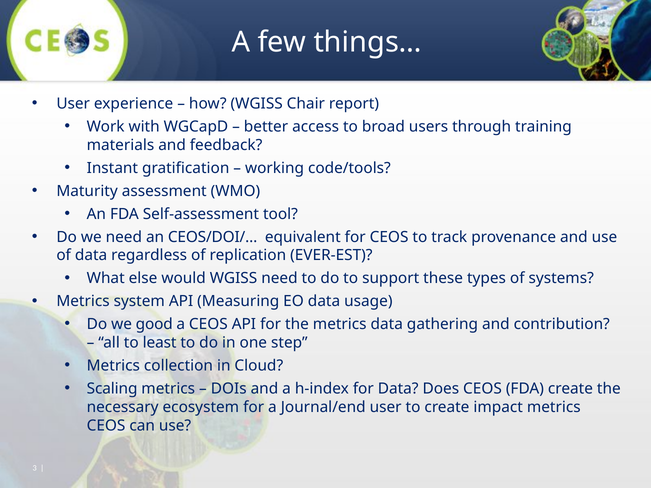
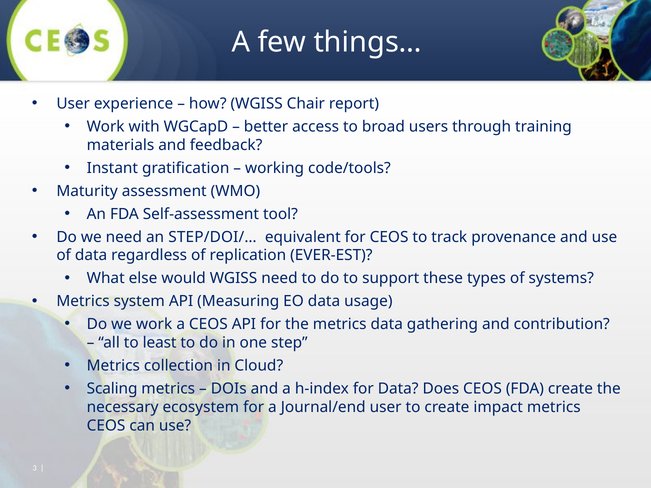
CEOS/DOI/…: CEOS/DOI/… -> STEP/DOI/…
we good: good -> work
